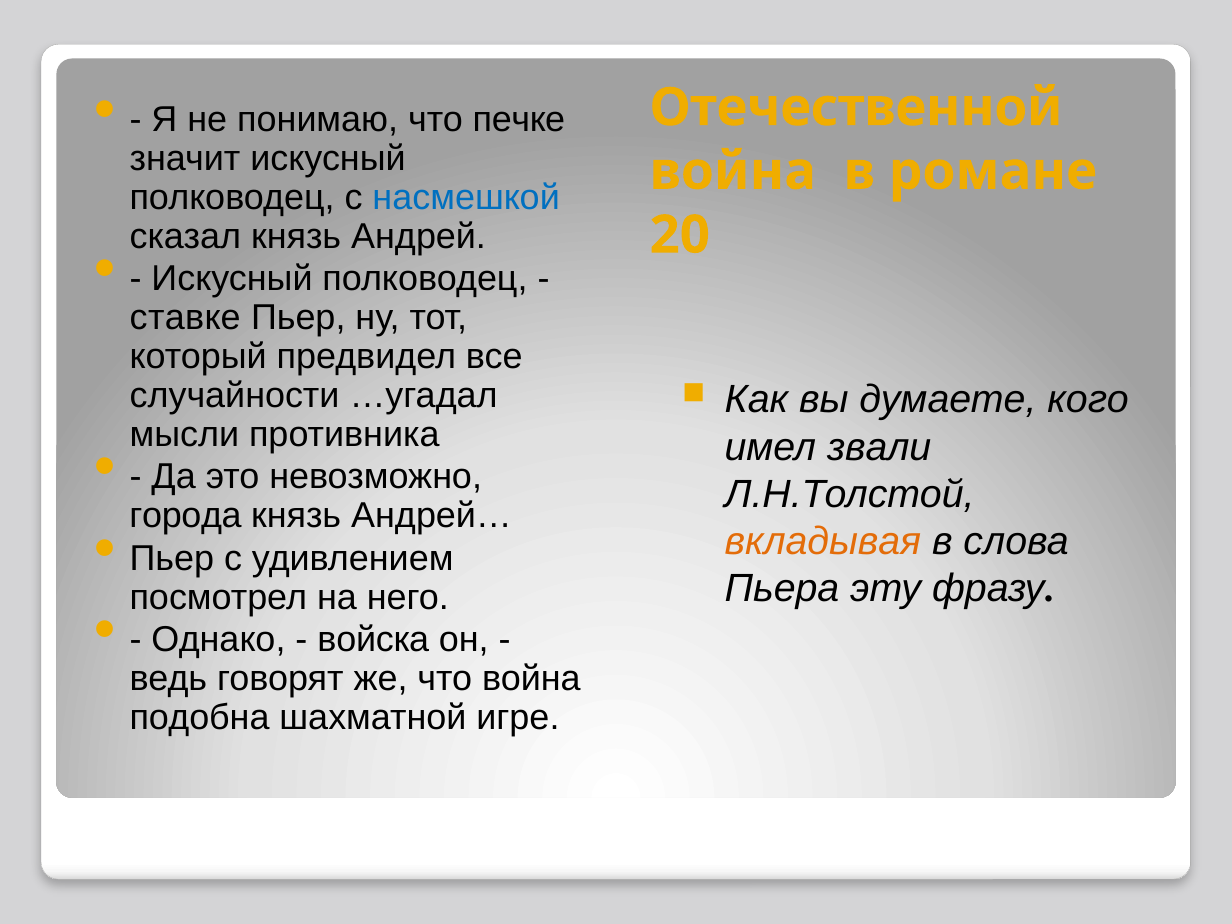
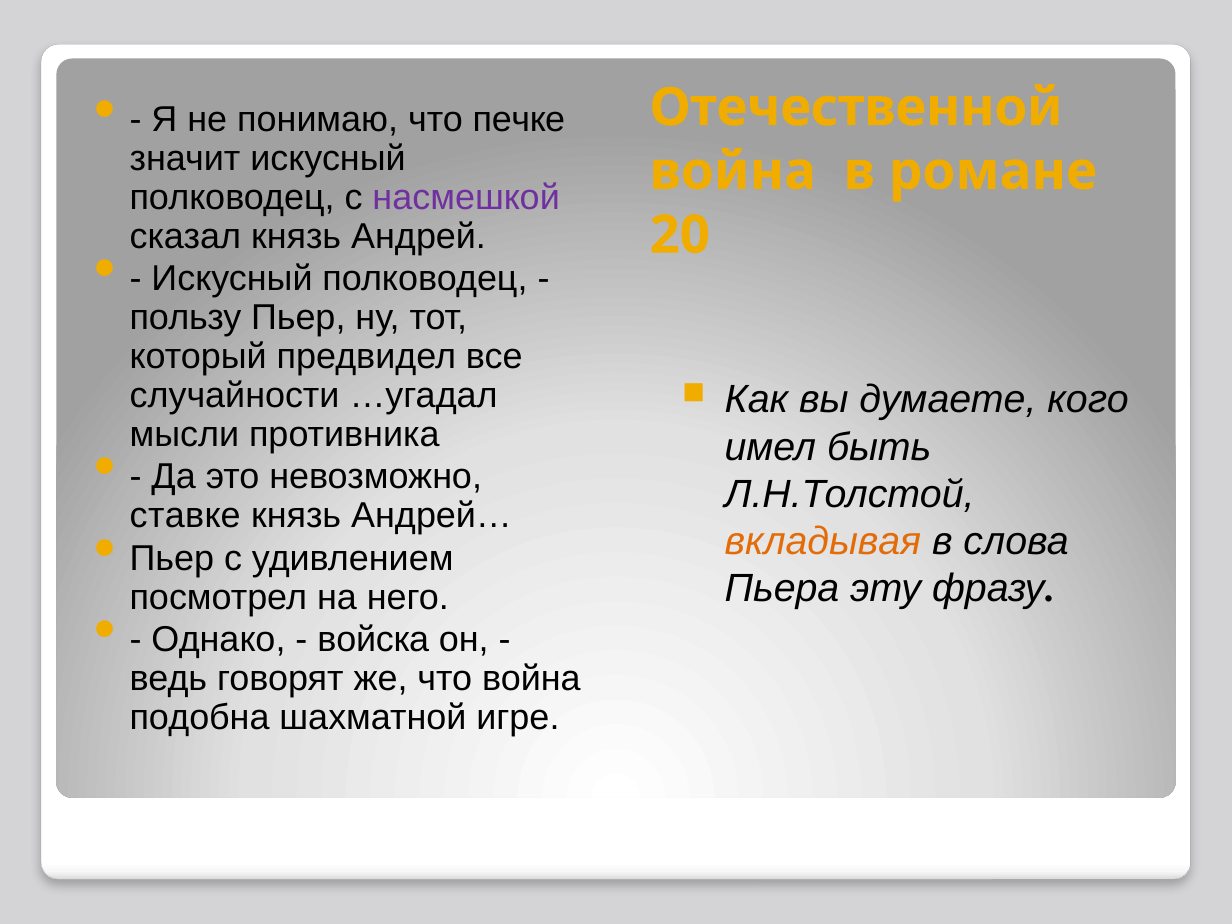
насмешкой colour: blue -> purple
ставке: ставке -> пользу
звали: звали -> быть
города: города -> ставке
